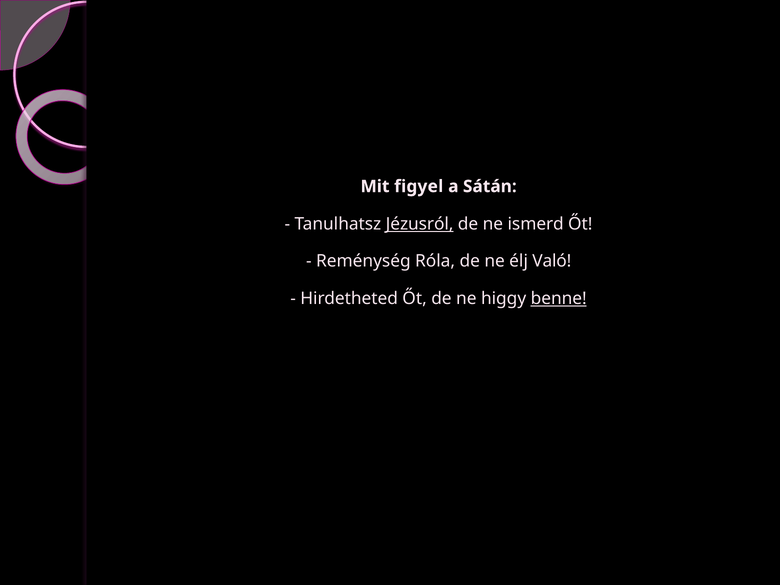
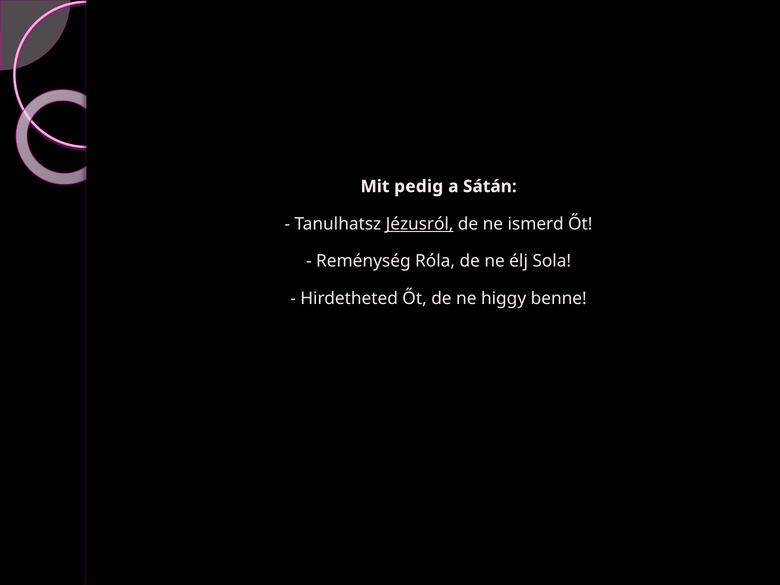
figyel: figyel -> pedig
Való: Való -> Sola
benne underline: present -> none
